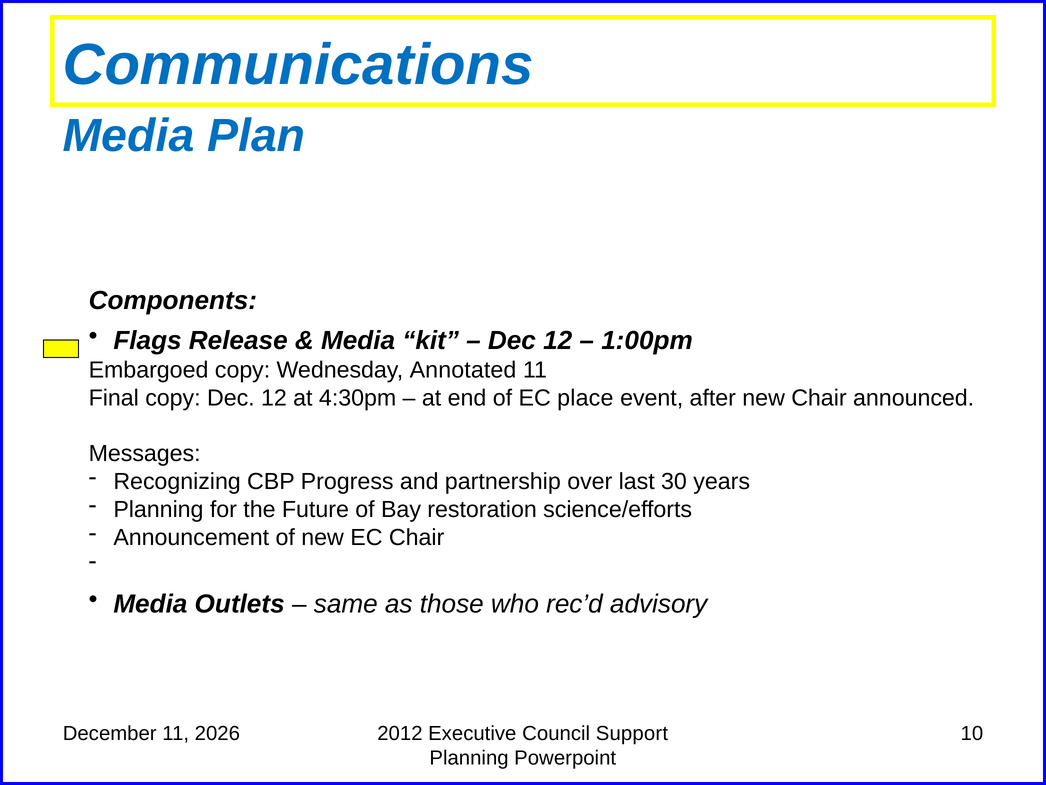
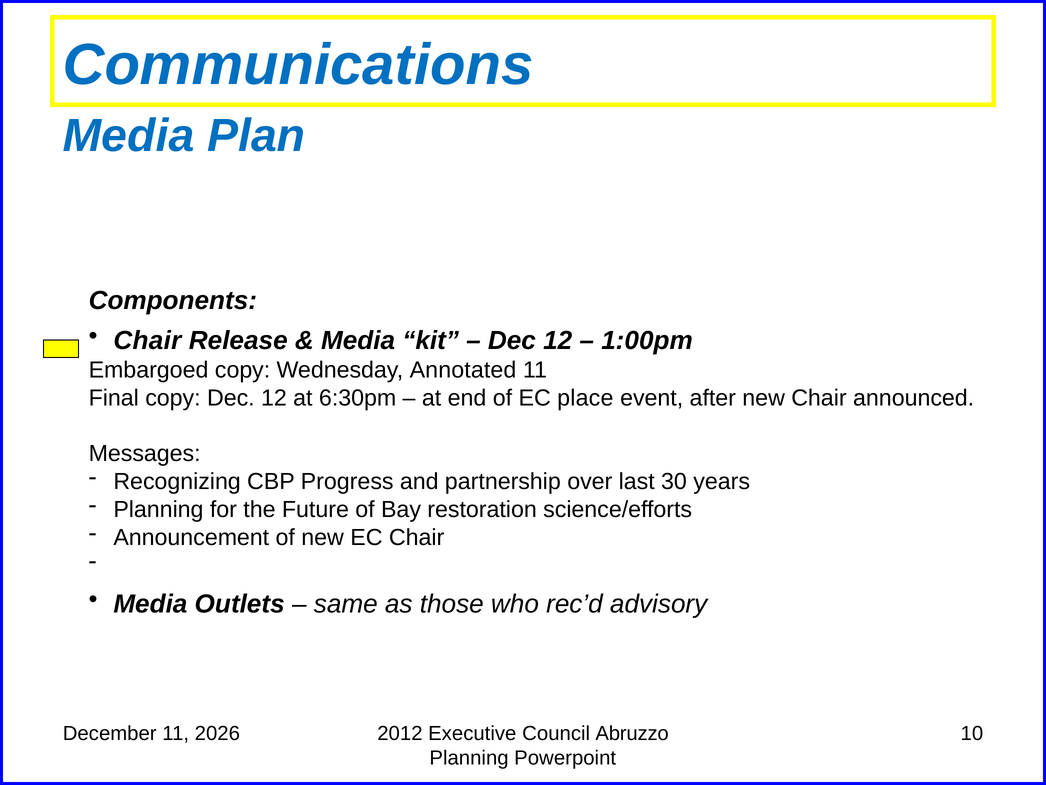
Flags at (148, 340): Flags -> Chair
4:30pm: 4:30pm -> 6:30pm
Support: Support -> Abruzzo
